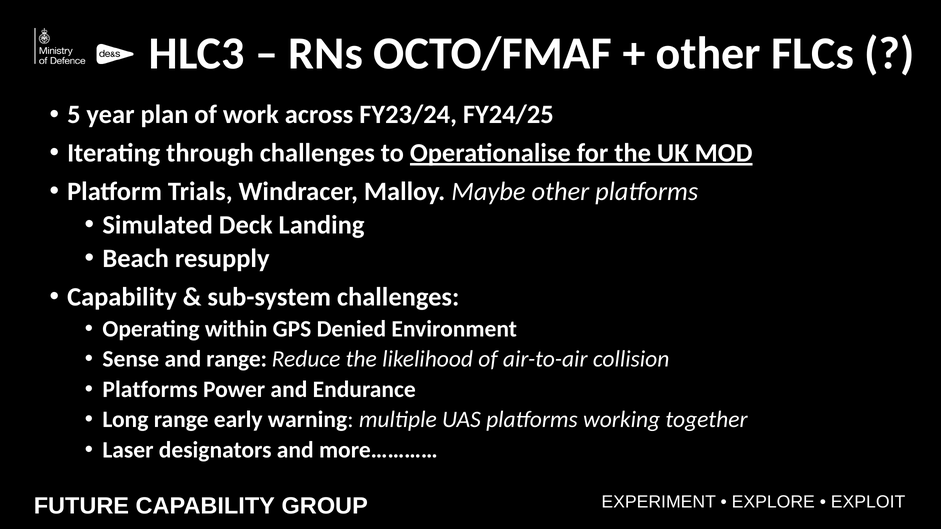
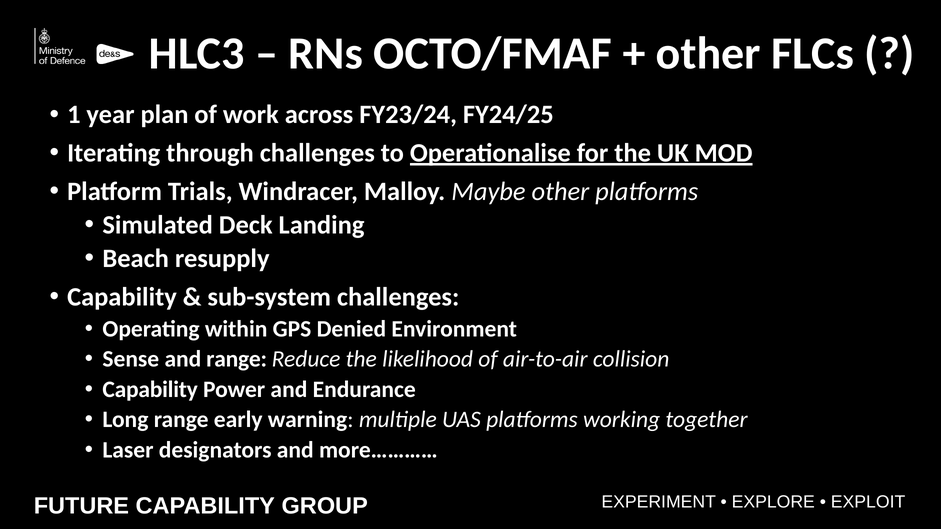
5: 5 -> 1
Platforms at (150, 390): Platforms -> Capability
